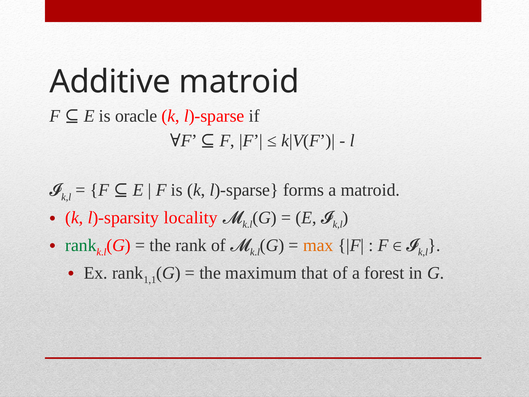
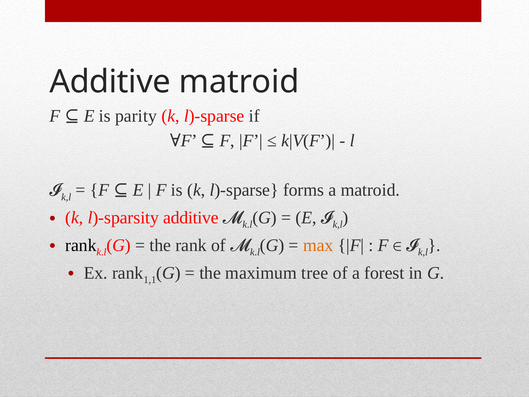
oracle: oracle -> parity
l)-sparsity locality: locality -> additive
rank at (81, 245) colour: green -> black
that: that -> tree
